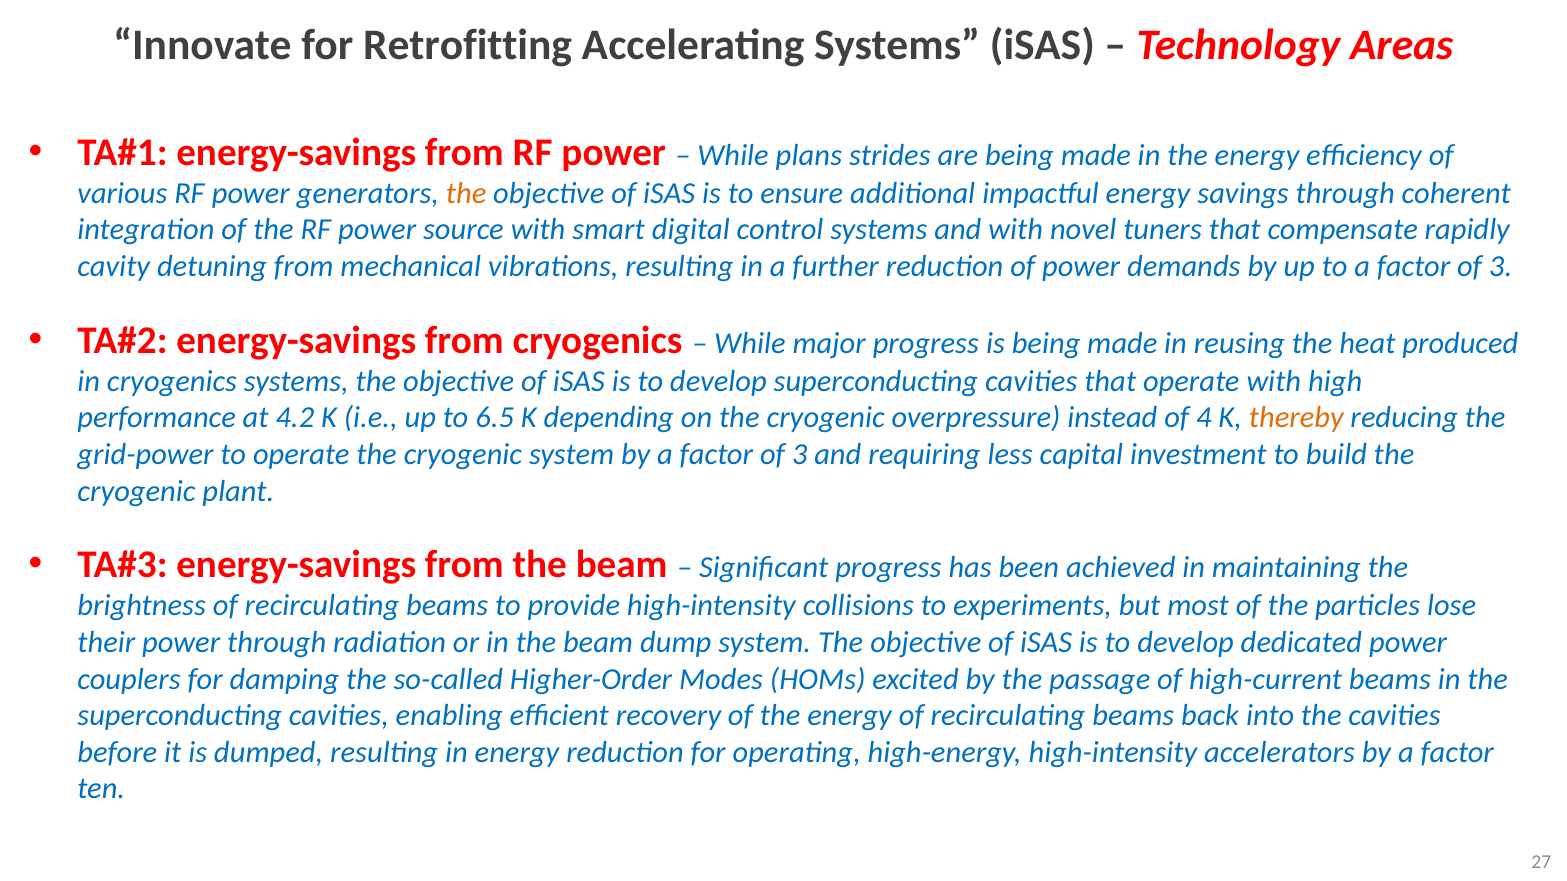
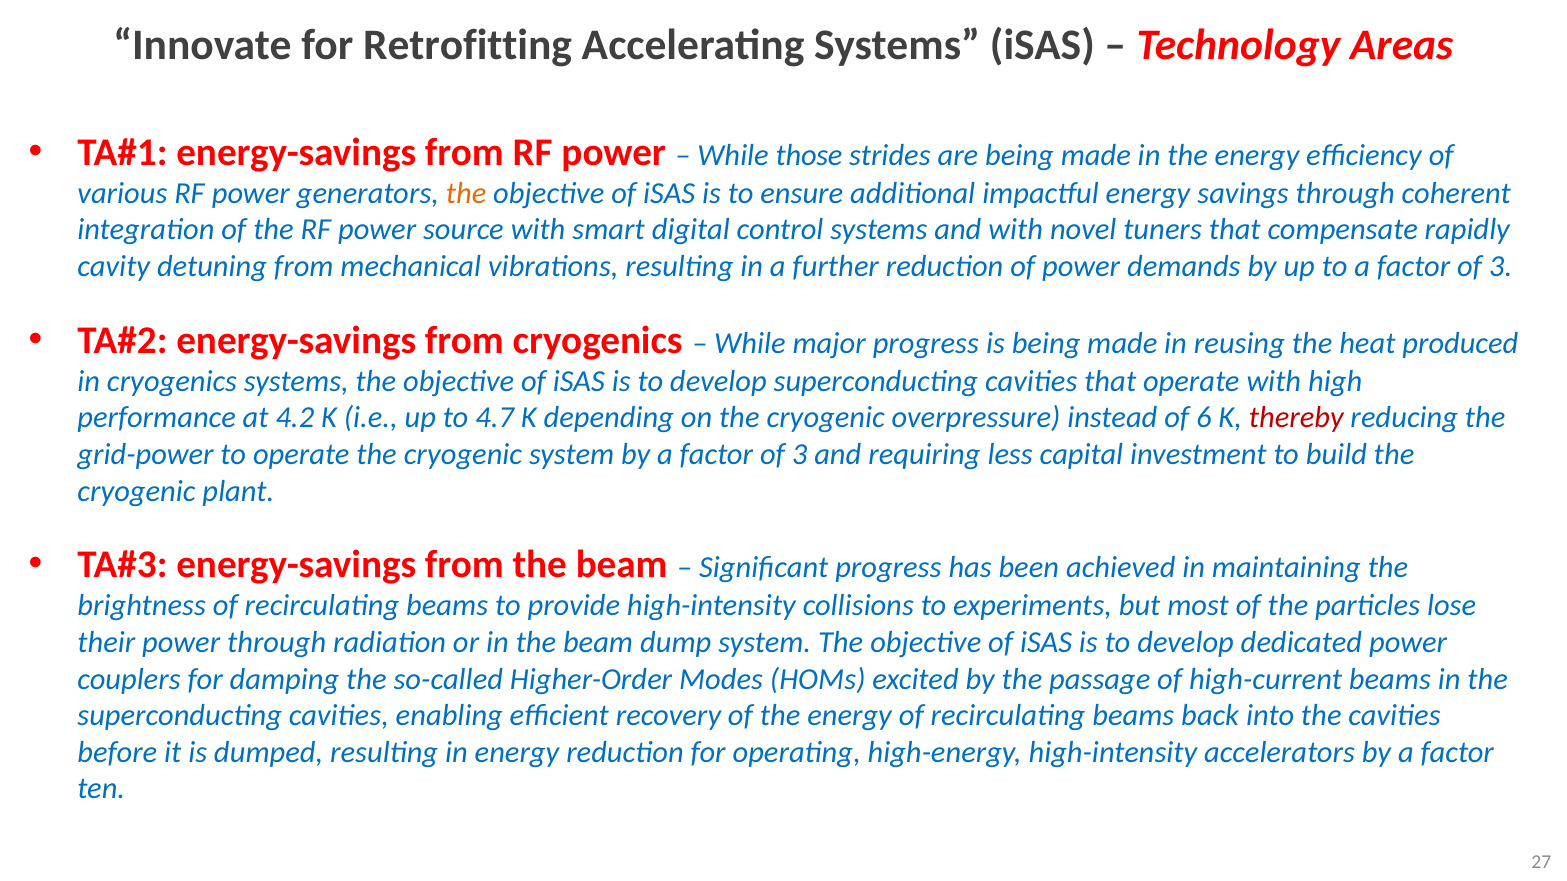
plans: plans -> those
6.5: 6.5 -> 4.7
4: 4 -> 6
thereby colour: orange -> red
